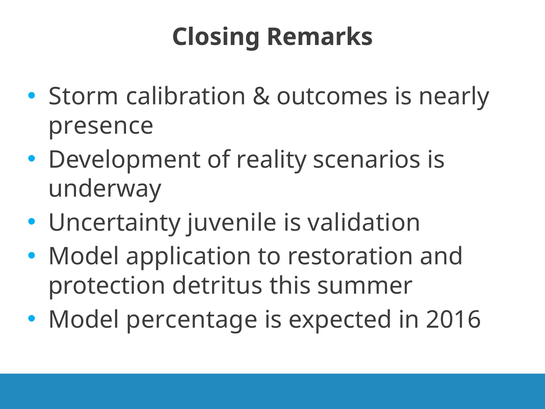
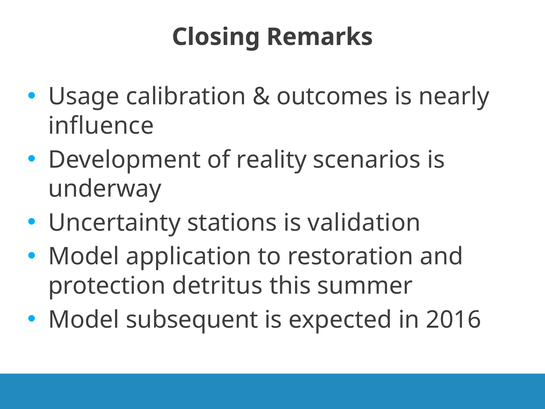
Storm: Storm -> Usage
presence: presence -> influence
juvenile: juvenile -> stations
percentage: percentage -> subsequent
